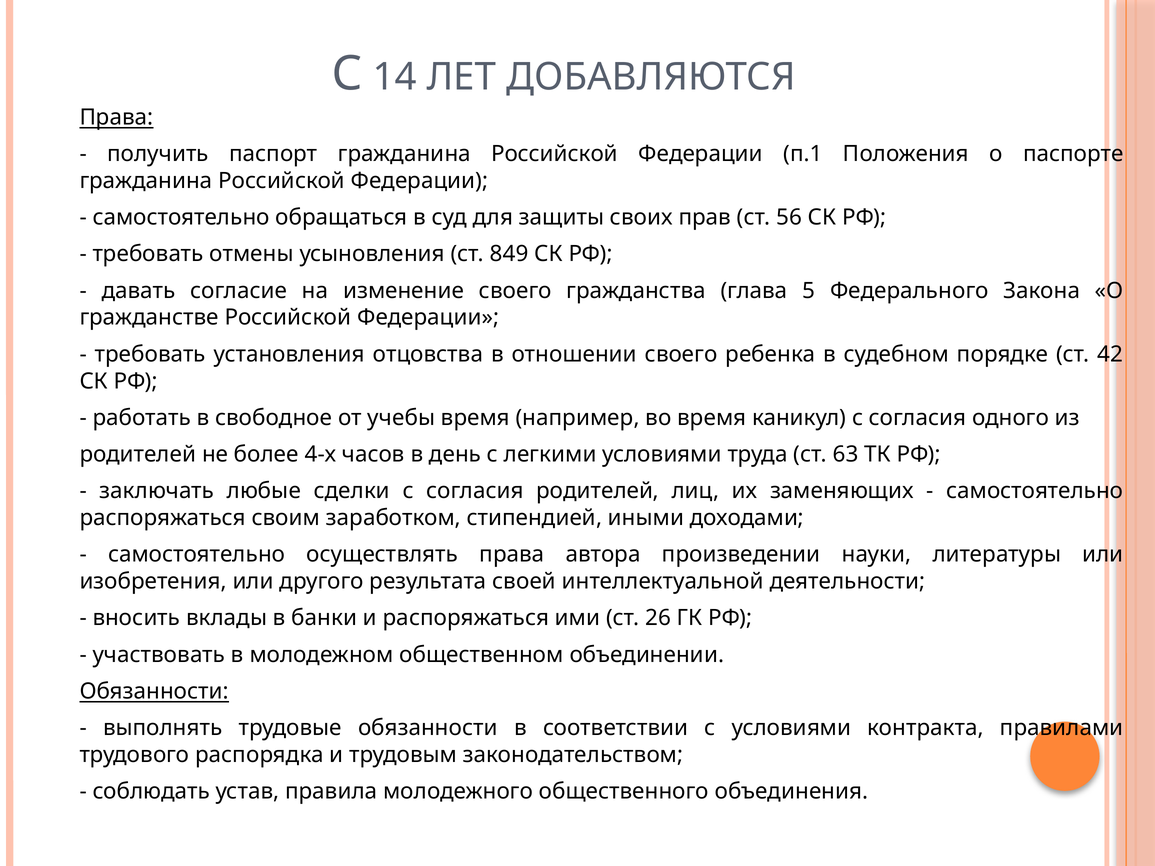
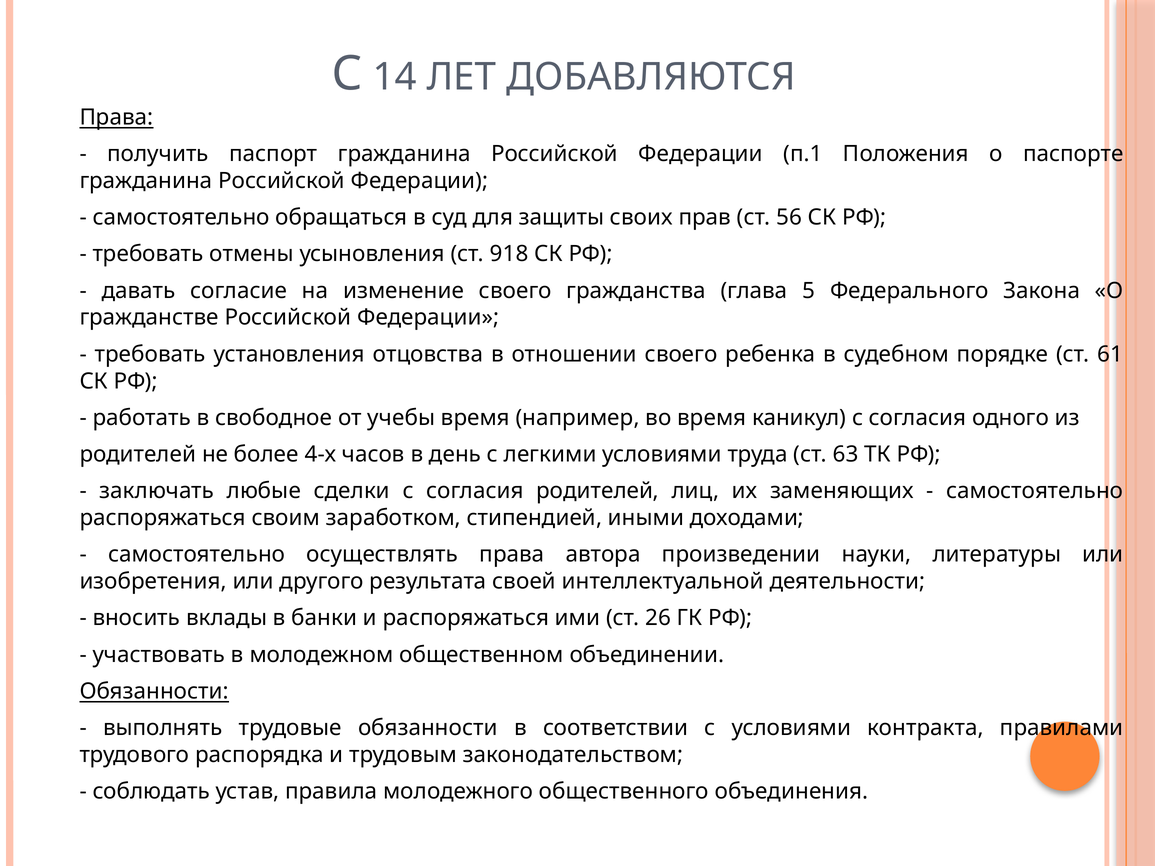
849: 849 -> 918
42: 42 -> 61
